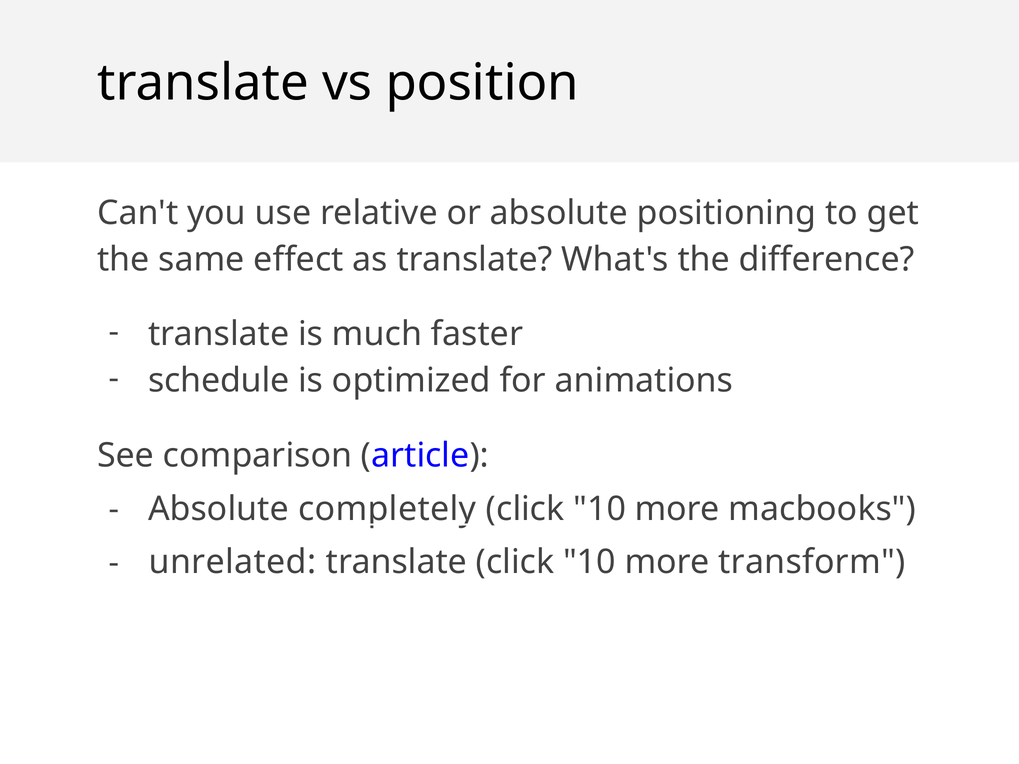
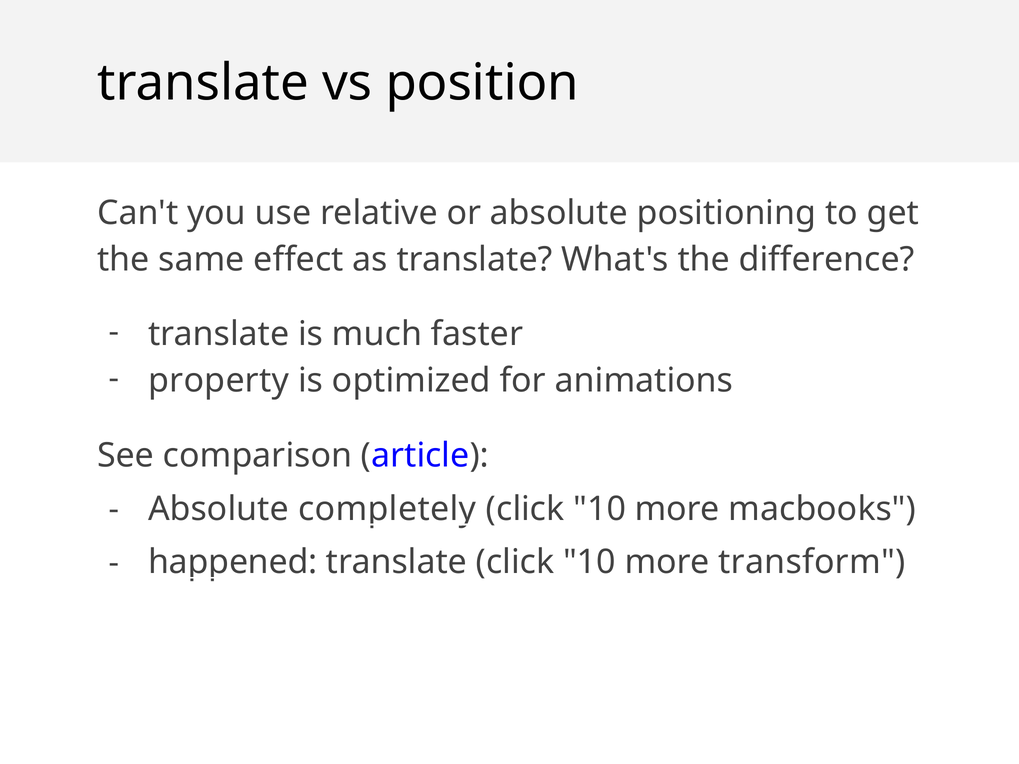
schedule: schedule -> property
unrelated: unrelated -> happened
